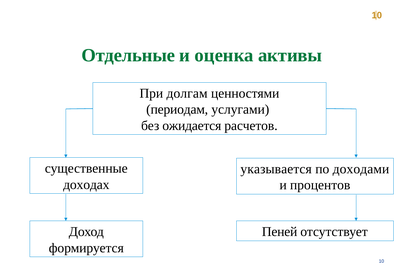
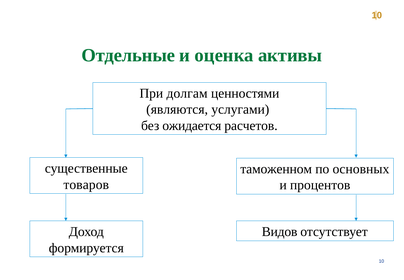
периодам: периодам -> являются
указывается: указывается -> таможенном
доходами: доходами -> основных
доходах: доходах -> товаров
Пеней: Пеней -> Видов
